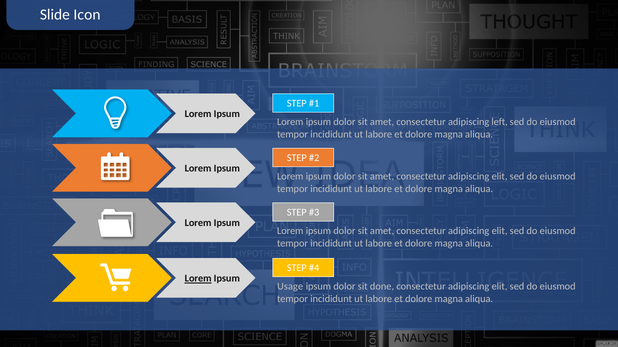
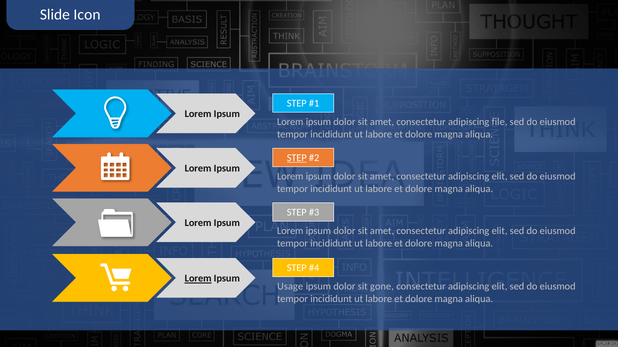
left: left -> file
STEP at (297, 158) underline: none -> present
done: done -> gone
